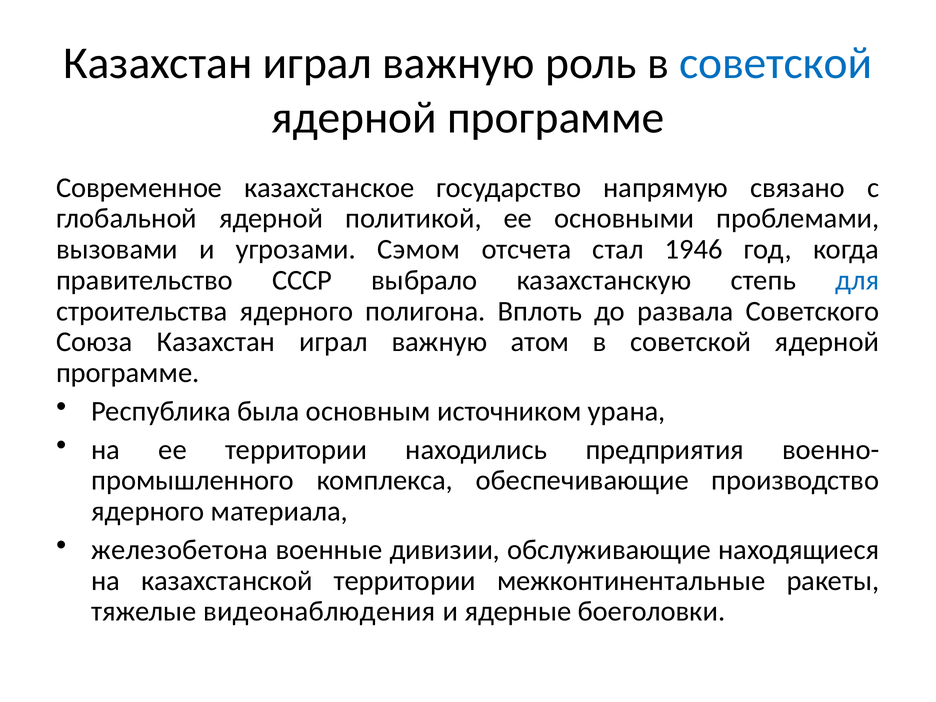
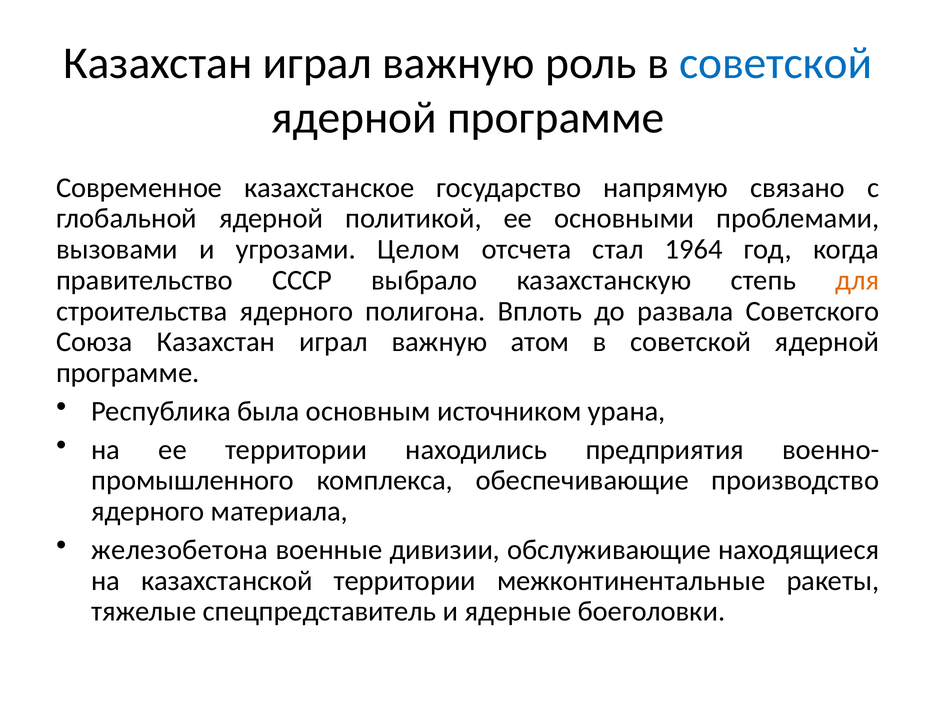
Сэмом: Сэмом -> Целом
1946: 1946 -> 1964
для colour: blue -> orange
видеонаблюдения: видеонаблюдения -> спецпредставитель
